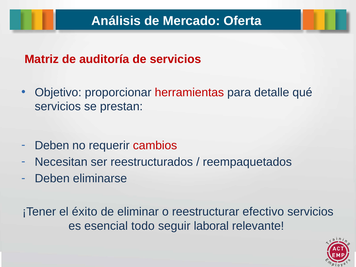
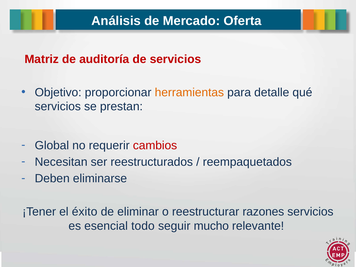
herramientas colour: red -> orange
Deben at (52, 145): Deben -> Global
efectivo: efectivo -> razones
laboral: laboral -> mucho
